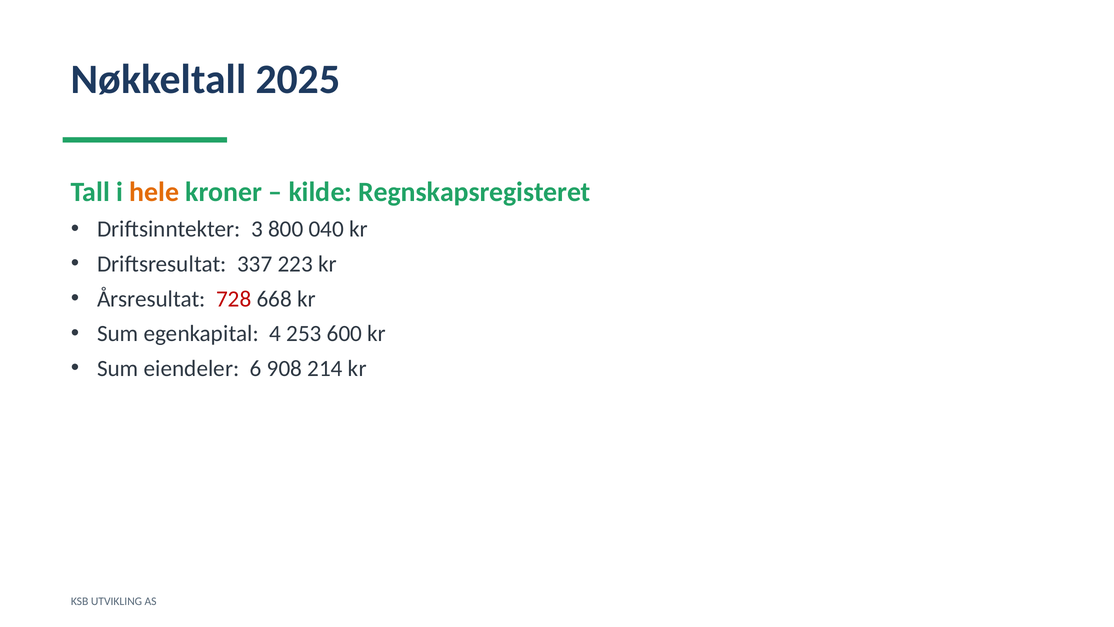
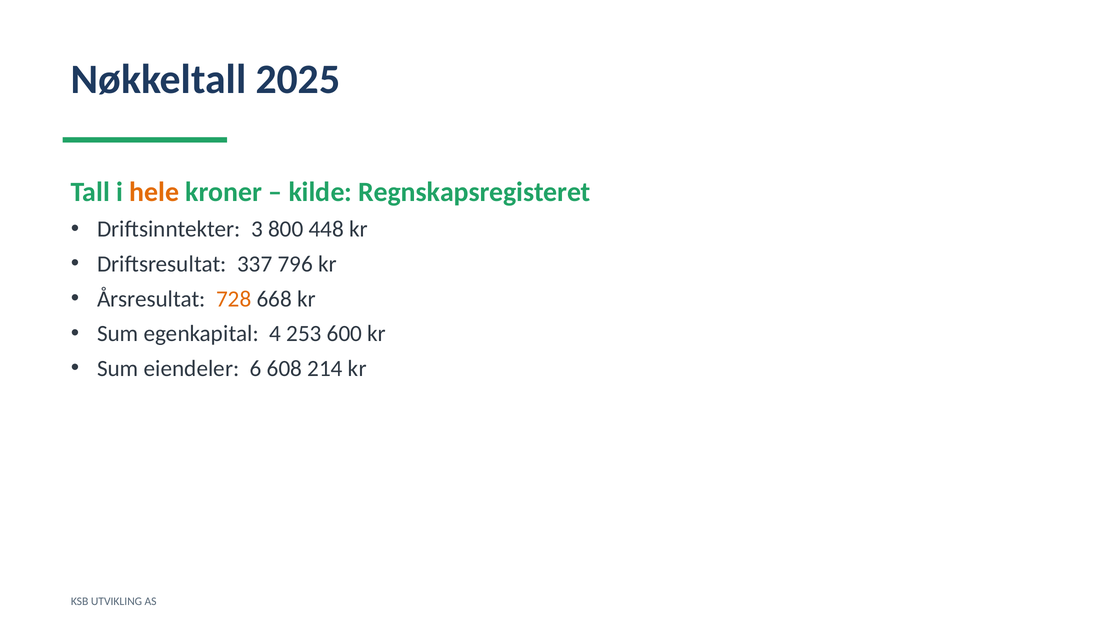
040: 040 -> 448
223: 223 -> 796
728 colour: red -> orange
908: 908 -> 608
